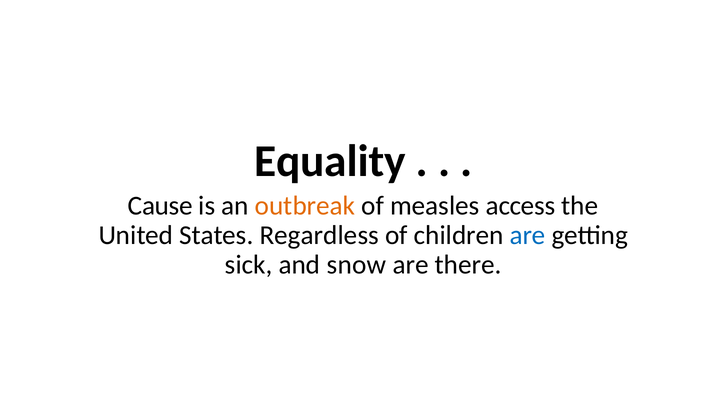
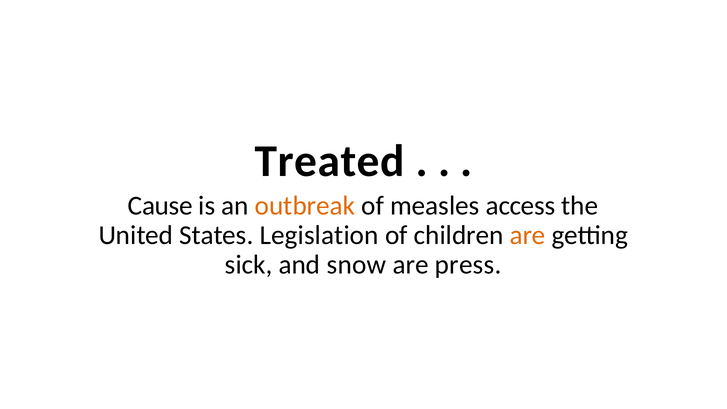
Equality: Equality -> Treated
Regardless: Regardless -> Legislation
are at (528, 235) colour: blue -> orange
there: there -> press
